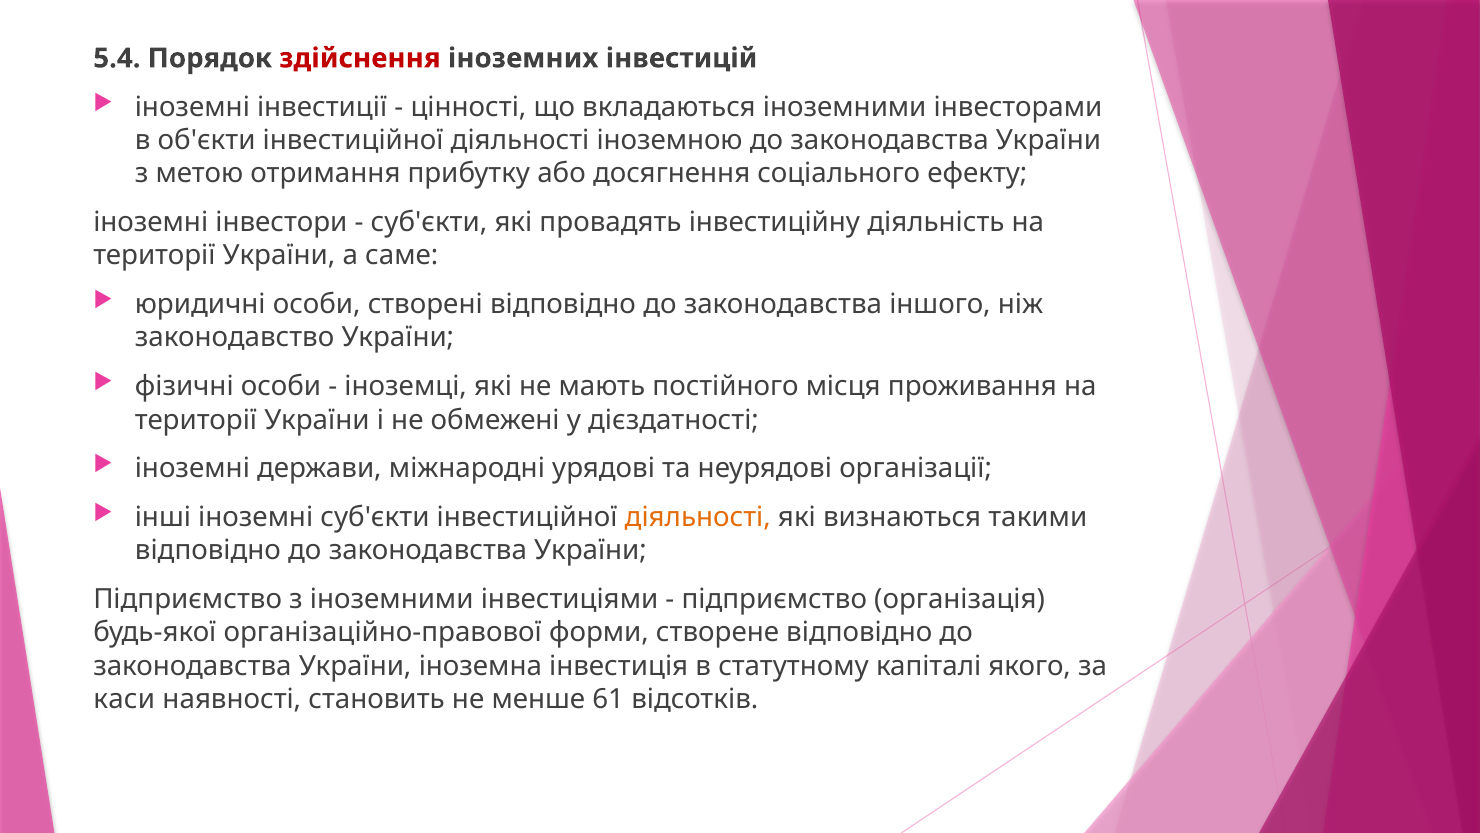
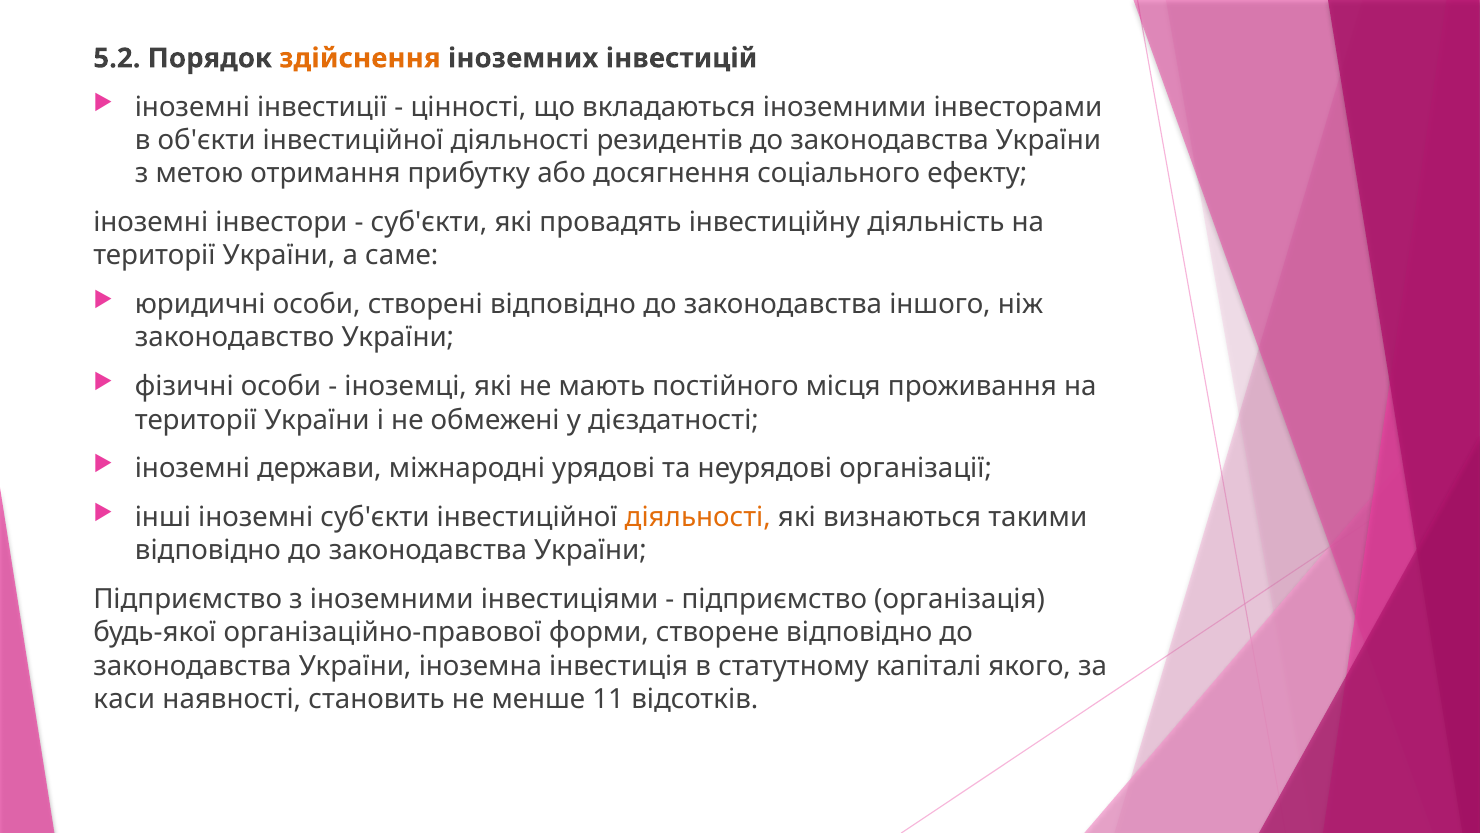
5.4: 5.4 -> 5.2
здійснення colour: red -> orange
іноземною: іноземною -> резидентів
61: 61 -> 11
